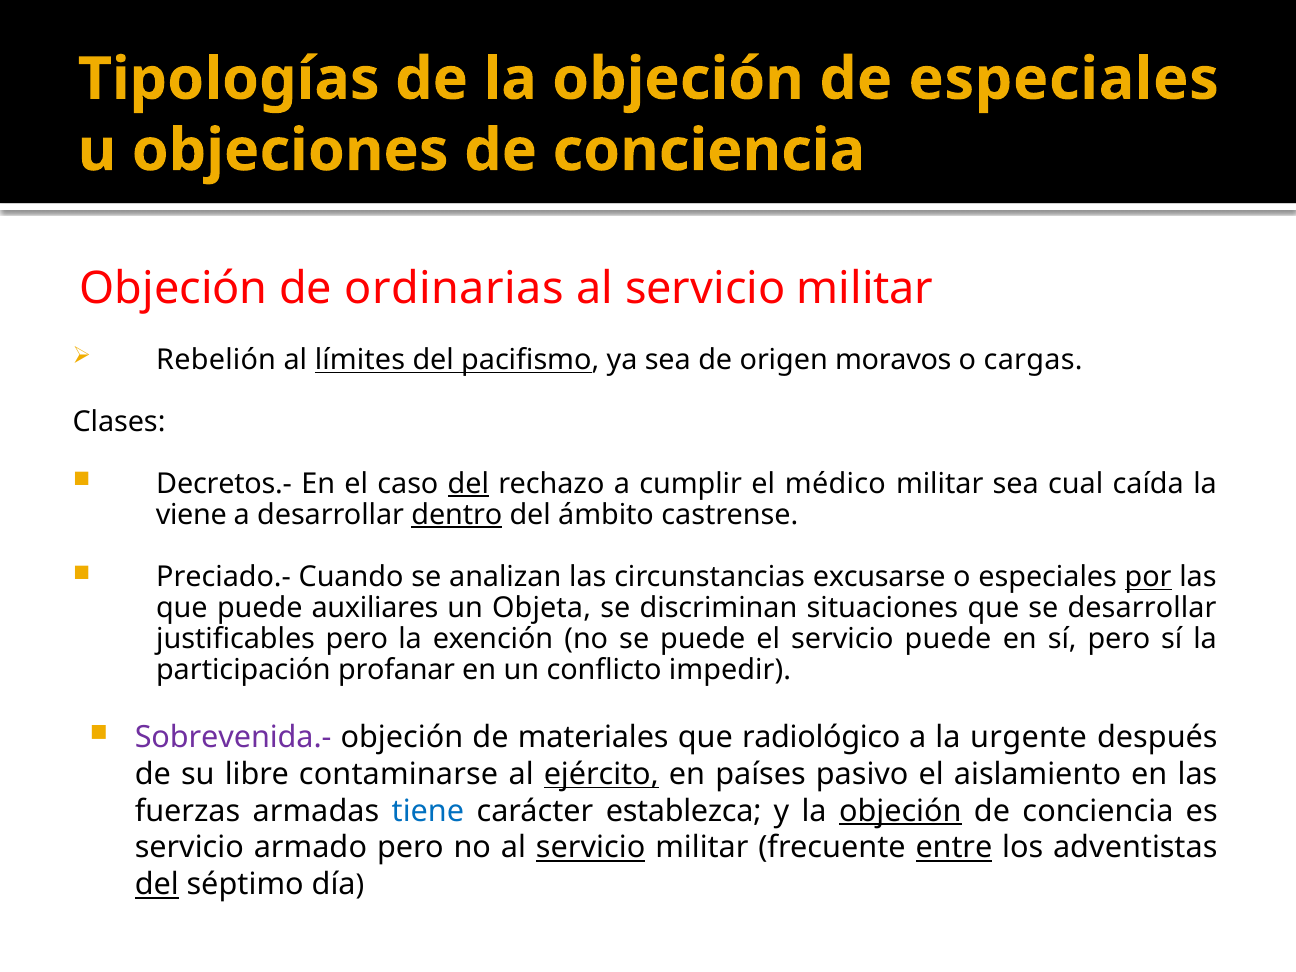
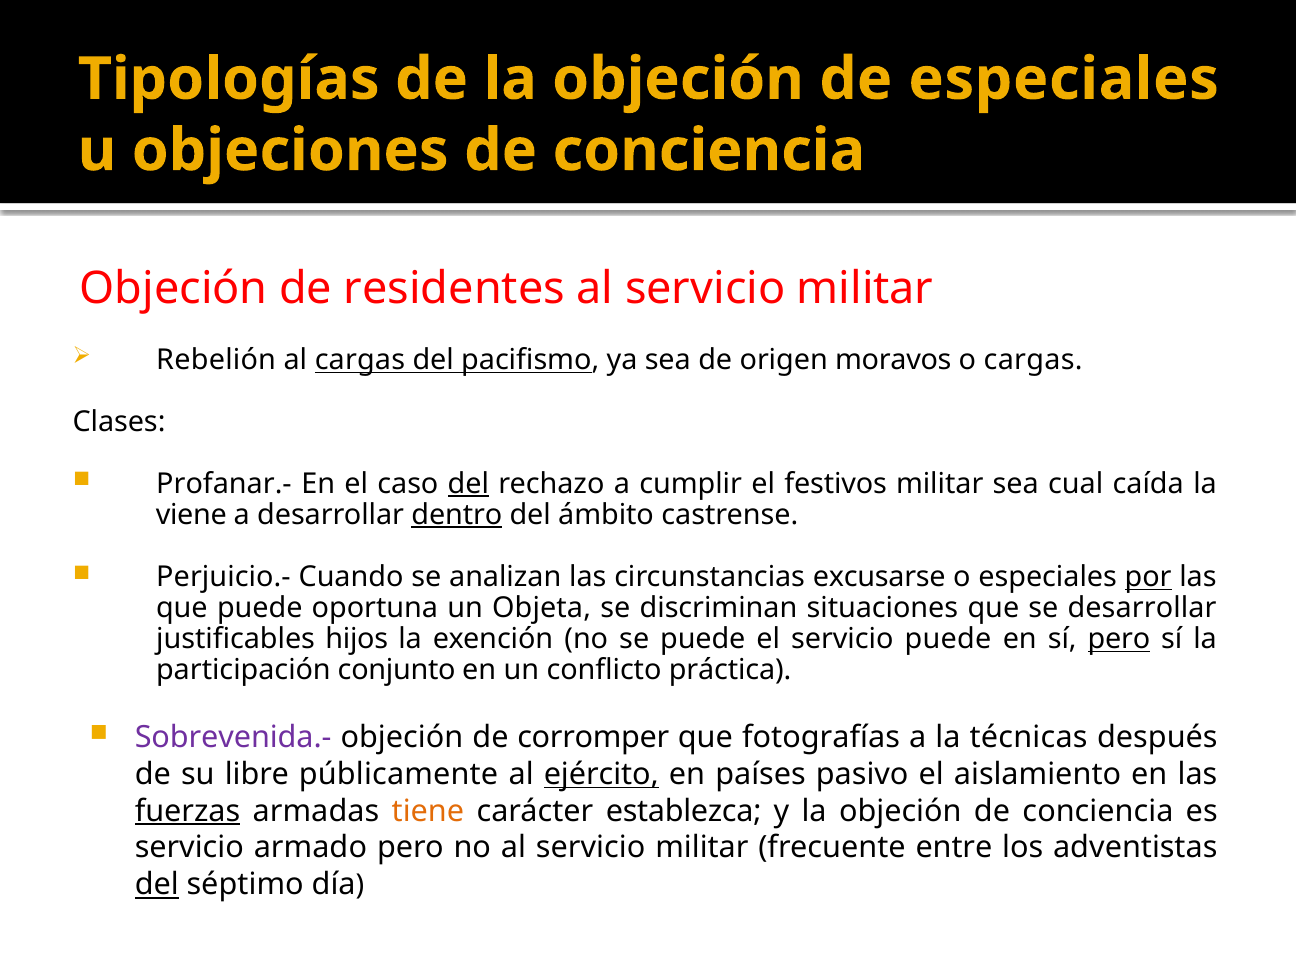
ordinarias: ordinarias -> residentes
al límites: límites -> cargas
Decretos.-: Decretos.- -> Profanar.-
médico: médico -> festivos
Preciado.-: Preciado.- -> Perjuicio.-
auxiliares: auxiliares -> oportuna
justificables pero: pero -> hijos
pero at (1119, 639) underline: none -> present
profanar: profanar -> conjunto
impedir: impedir -> práctica
materiales: materiales -> corromper
radiológico: radiológico -> fotografías
urgente: urgente -> técnicas
contaminarse: contaminarse -> públicamente
fuerzas underline: none -> present
tiene colour: blue -> orange
objeción at (900, 811) underline: present -> none
servicio at (591, 848) underline: present -> none
entre underline: present -> none
